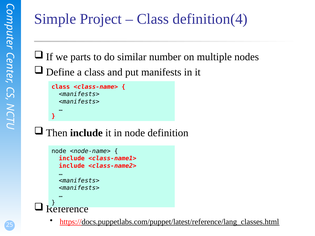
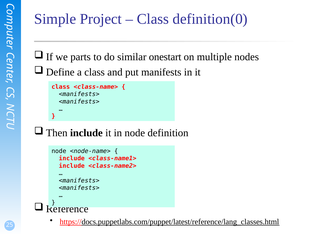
definition(4: definition(4 -> definition(0
number: number -> onestart
